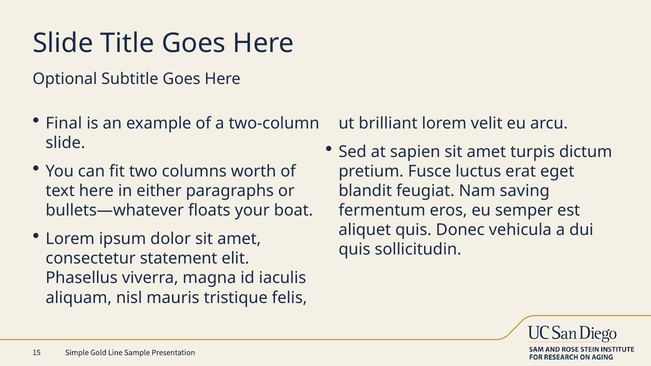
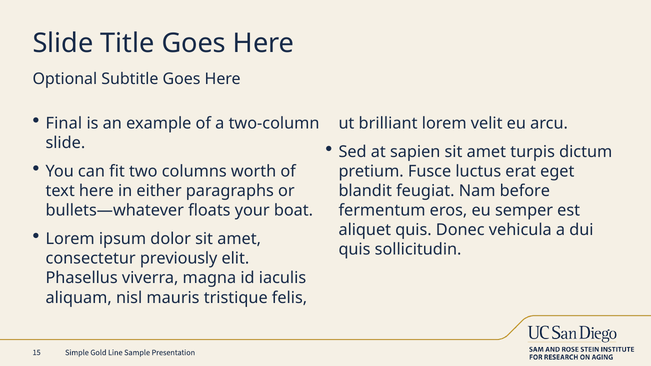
saving: saving -> before
statement: statement -> previously
